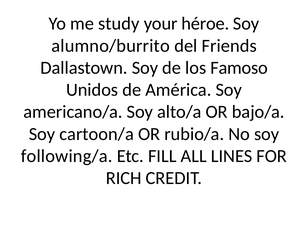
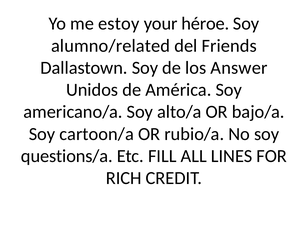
study: study -> estoy
alumno/burrito: alumno/burrito -> alumno/related
Famoso: Famoso -> Answer
following/a: following/a -> questions/a
